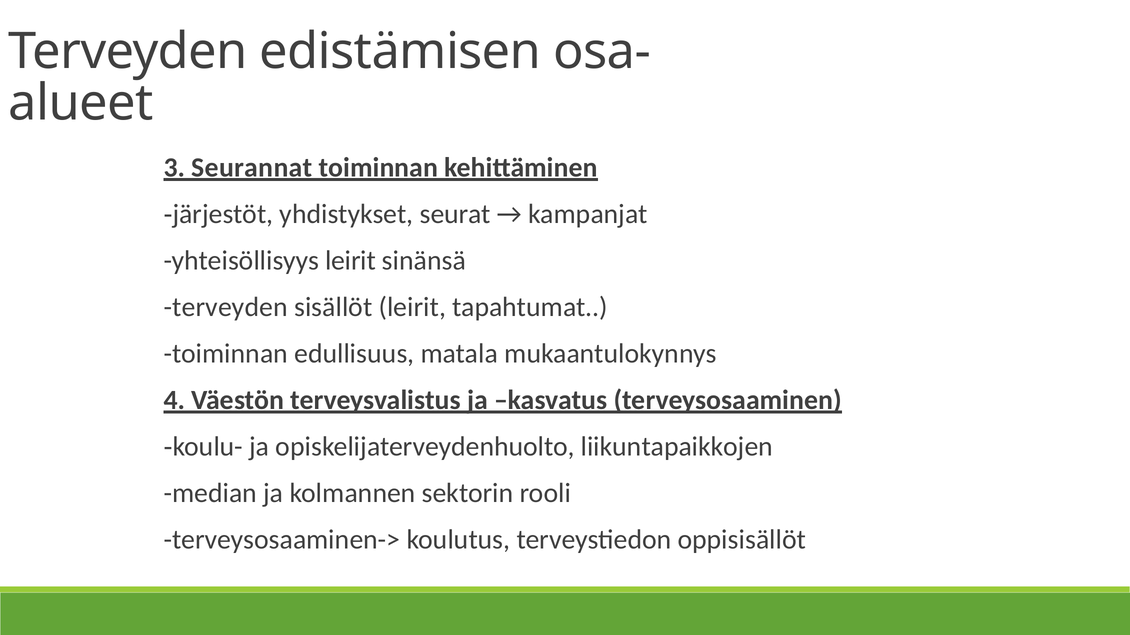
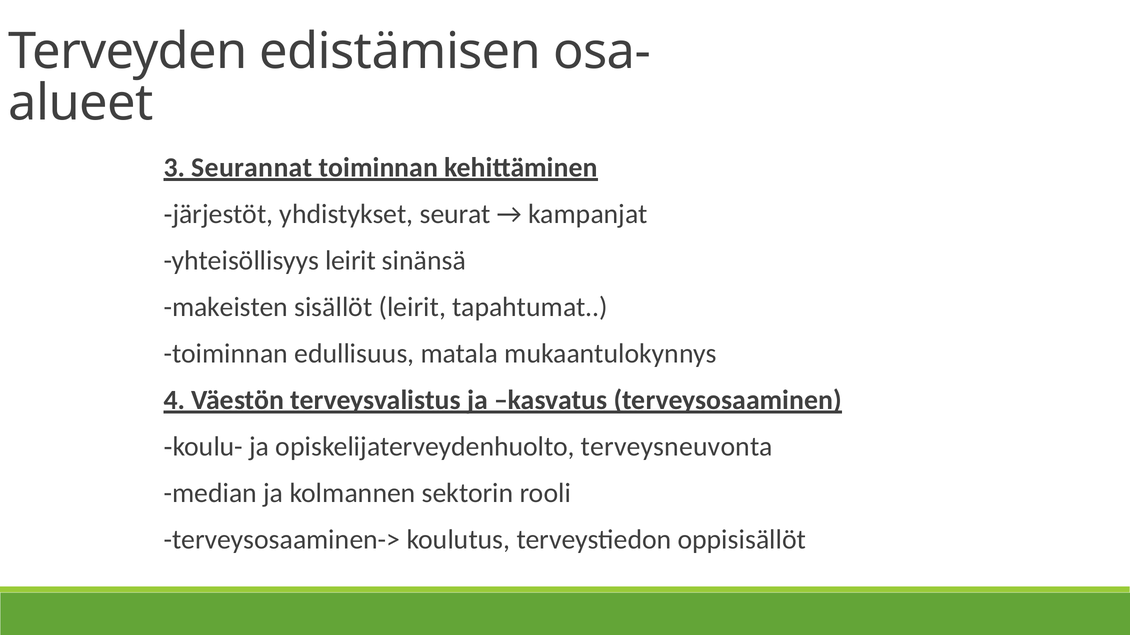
terveyden at (226, 308): terveyden -> makeisten
liikuntapaikkojen: liikuntapaikkojen -> terveysneuvonta
